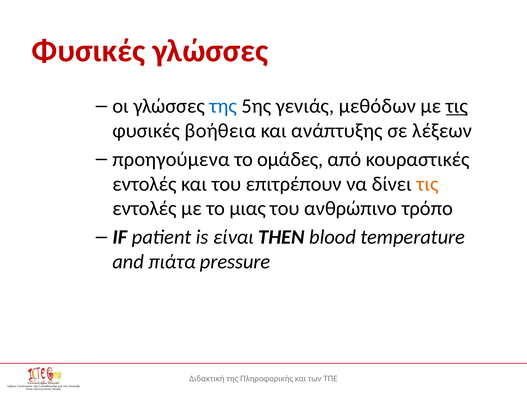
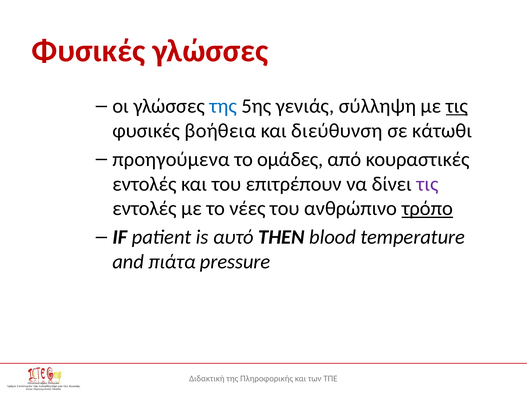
μεθόδων: μεθόδων -> σύλληψη
ανάπτυξης: ανάπτυξης -> διεύθυνση
λέξεων: λέξεων -> κάτωθι
τις at (428, 184) colour: orange -> purple
μιας: μιας -> νέες
τρόπο underline: none -> present
είναι: είναι -> αυτό
